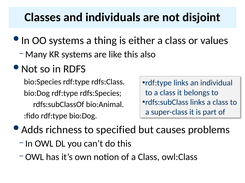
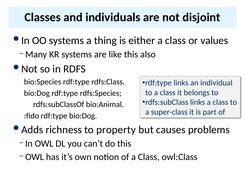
specified: specified -> property
